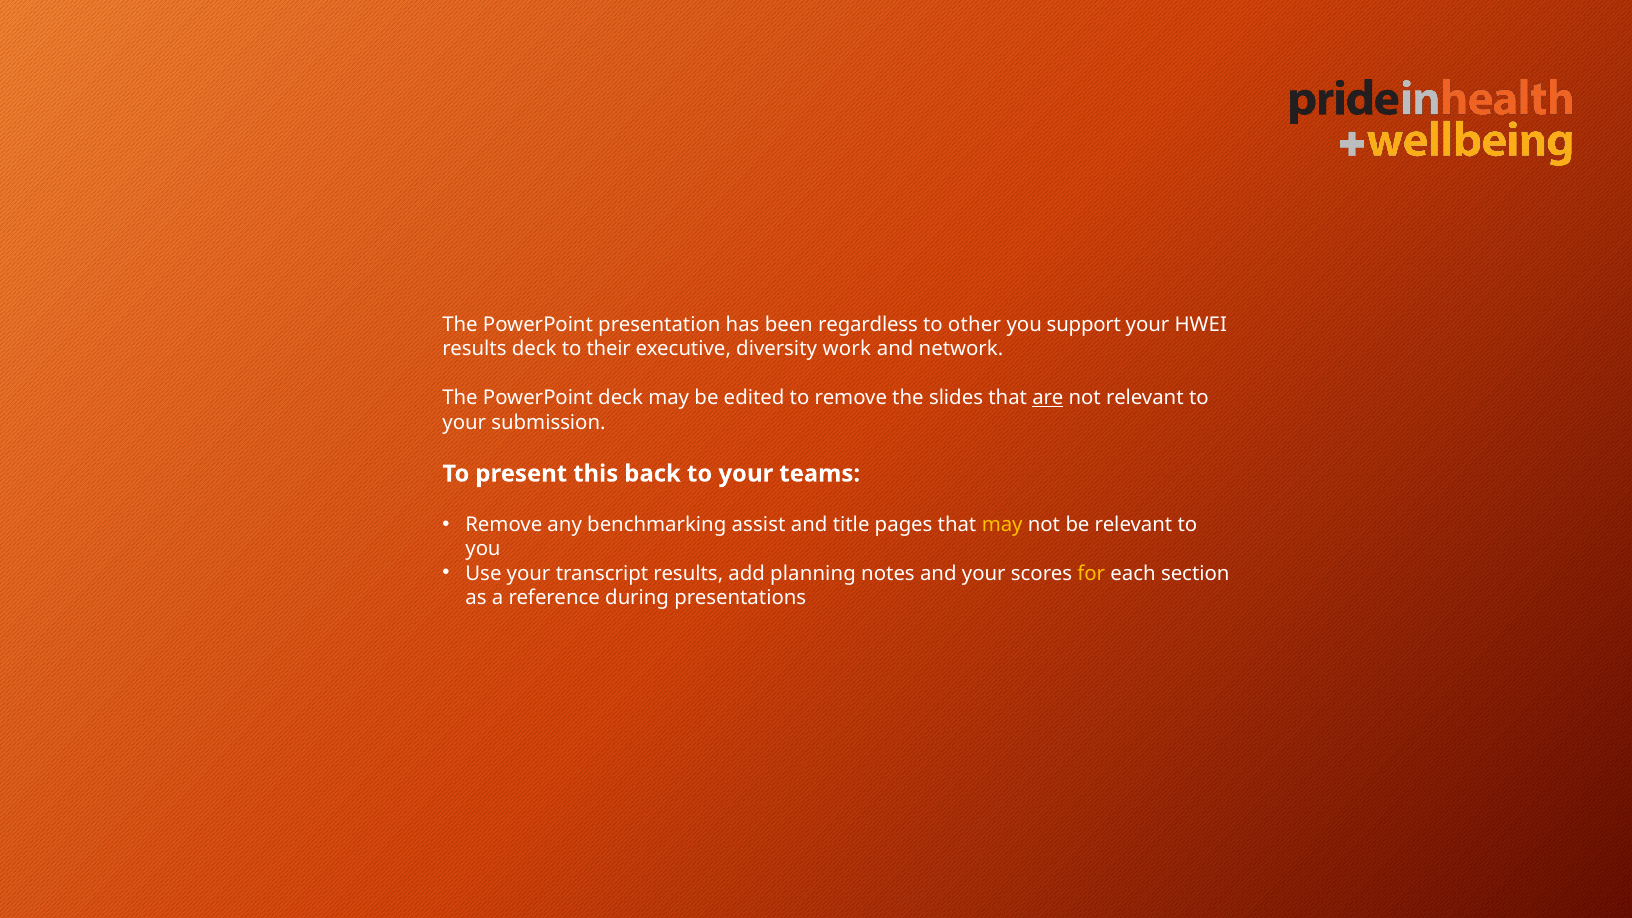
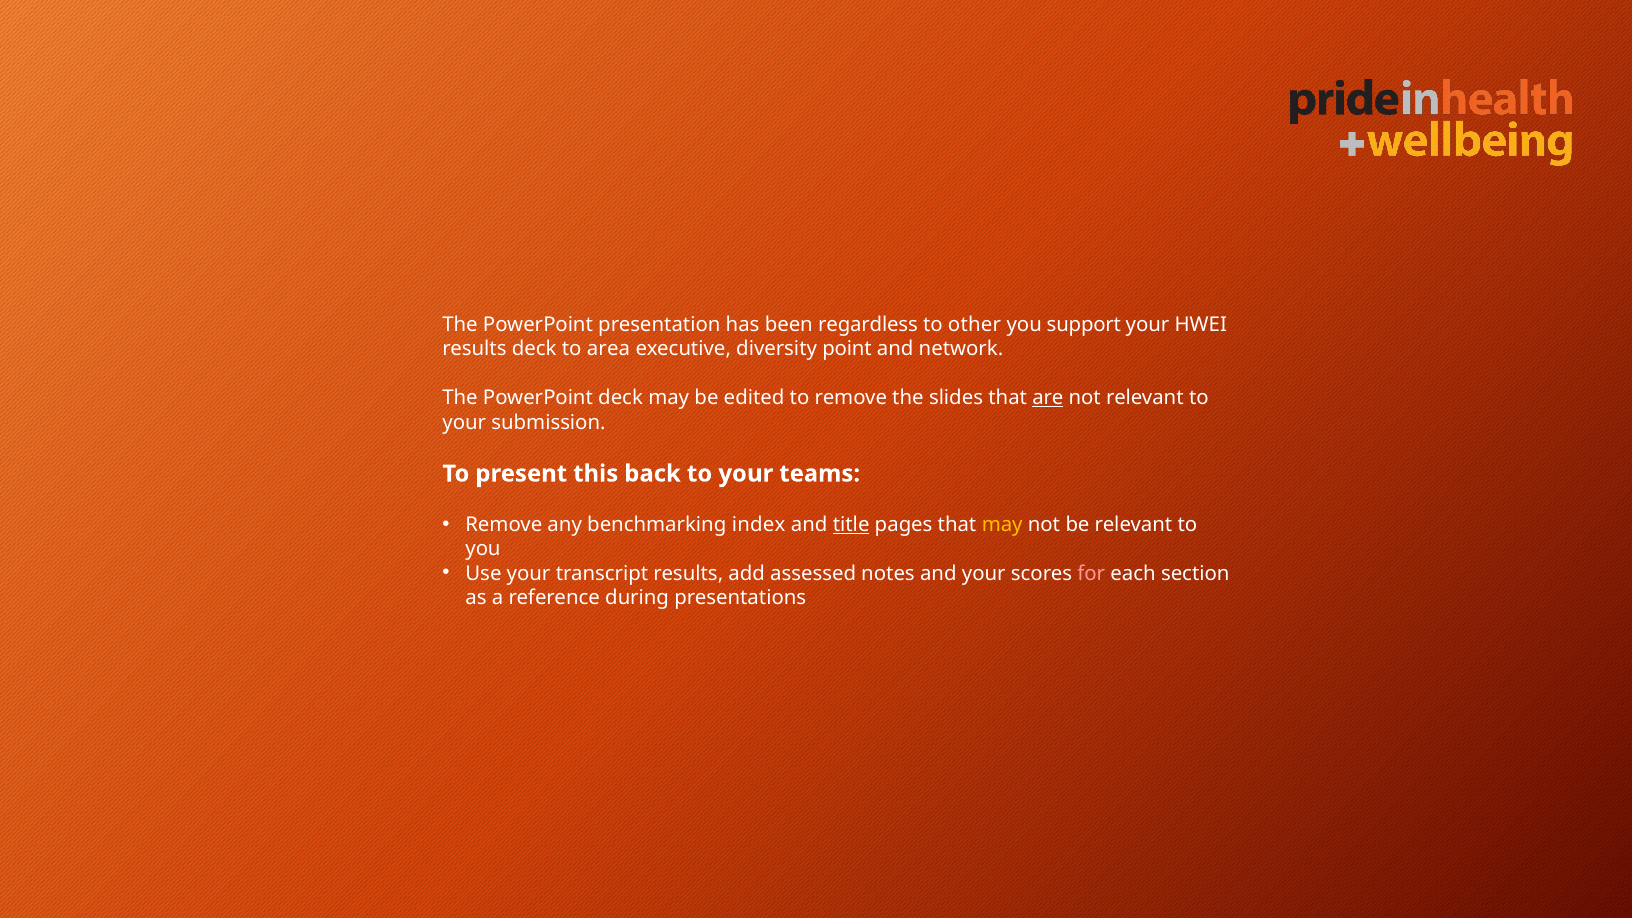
their: their -> area
work: work -> point
assist: assist -> index
title underline: none -> present
planning: planning -> assessed
for colour: yellow -> pink
